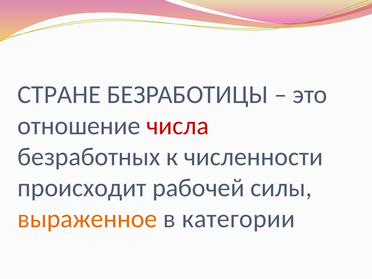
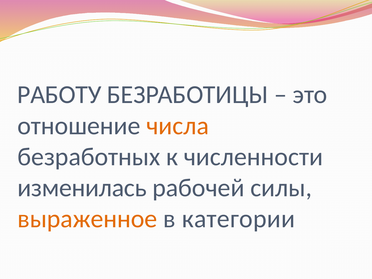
СТРАНЕ: СТРАНЕ -> РАБОТУ
числа colour: red -> orange
происходит: происходит -> изменилась
